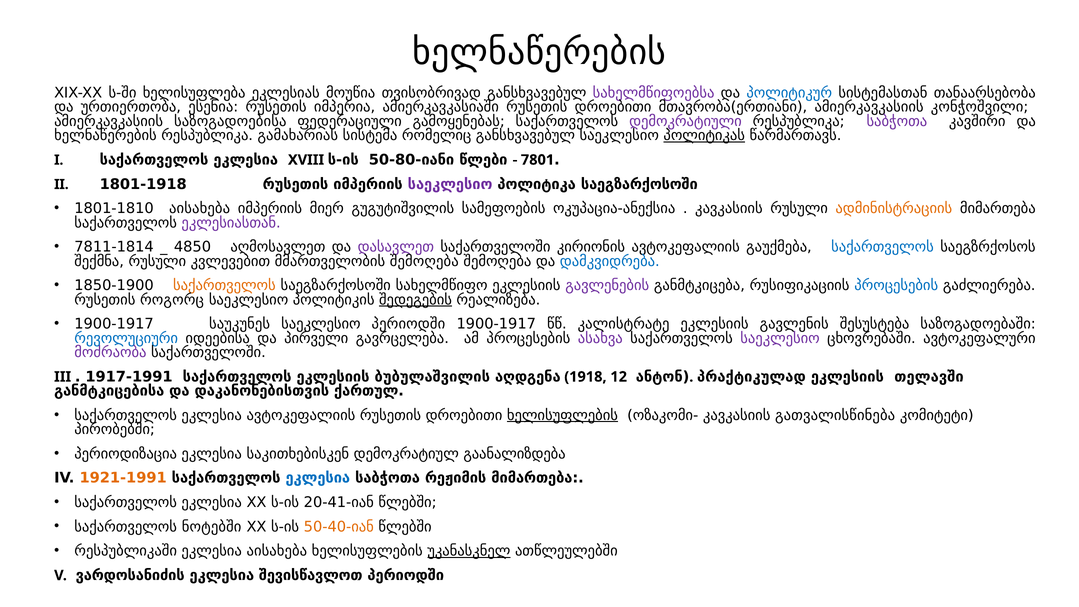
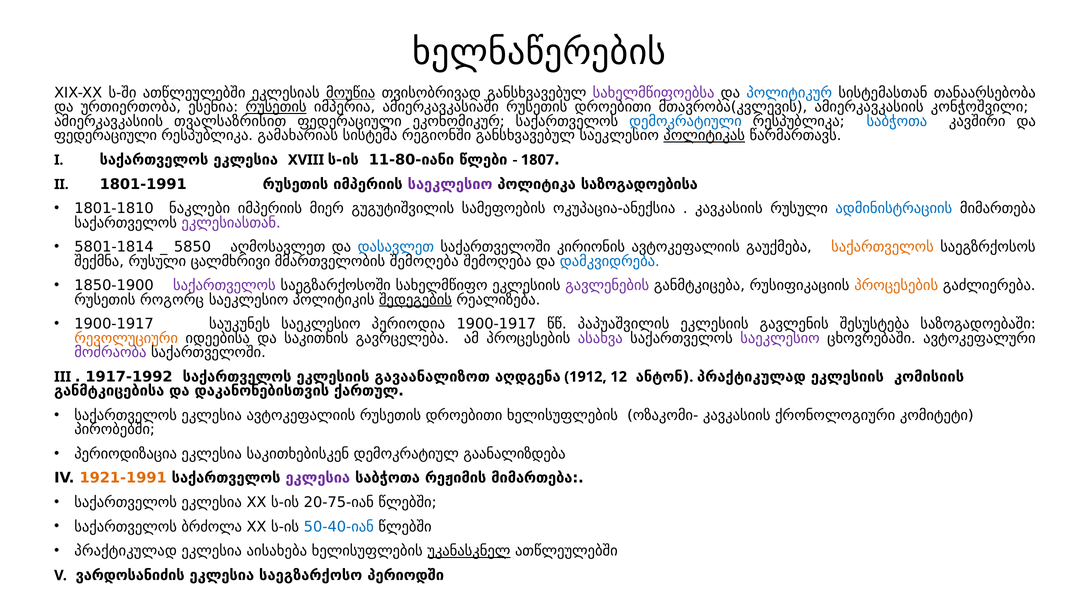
ს-ში ხელისუფლება: ხელისუფლება -> ათწლეულებში
მოუწია underline: none -> present
რუსეთის at (276, 107) underline: none -> present
მთავრობა(ერთიანი: მთავრობა(ერთიანი -> მთავრობა(კვლევის
საზოგადოებისა: საზოგადოებისა -> თვალსაზრისით
გამოყენებას: გამოყენებას -> ეკონომიკურ
დემოკრატიული colour: purple -> blue
საბჭოთა at (897, 121) colour: purple -> blue
ხელნაწერების at (105, 136): ხელნაწერების -> ფედერაციული
რომელიც: რომელიც -> რეგიონში
50-80-იანი: 50-80-იანი -> 11-80-იანი
7801: 7801 -> 1807
1801-1918: 1801-1918 -> 1801-1991
პოლიტიკა საეგზარქოსოში: საეგზარქოსოში -> საზოგადოებისა
1801-1810 აისახება: აისახება -> ნაკლები
ადმინისტრაციის colour: orange -> blue
7811-1814: 7811-1814 -> 5801-1814
4850: 4850 -> 5850
დასავლეთ colour: purple -> blue
საქართველოს at (882, 247) colour: blue -> orange
კვლევებით: კვლევებით -> ცალმხრივი
საქართველოს at (224, 286) colour: orange -> purple
პროცესების at (896, 286) colour: blue -> orange
საეკლესიო პერიოდში: პერიოდში -> პერიოდია
კალისტრატე: კალისტრატე -> პაპუაშვილის
რევოლუციური colour: blue -> orange
პირველი: პირველი -> საკითხის
1917-1991: 1917-1991 -> 1917-1992
ბუბულაშვილის: ბუბულაშვილის -> გავაანალიზოთ
1918: 1918 -> 1912
თელავში: თელავში -> კომისიის
ხელისუფლების at (562, 415) underline: present -> none
გათვალისწინება: გათვალისწინება -> ქრონოლოგიური
ეკლესია at (318, 478) colour: blue -> purple
20-41-იან: 20-41-იან -> 20-75-იან
ნოტებში: ნოტებში -> ბრძოლა
50-40-იან colour: orange -> blue
რესპუბლიკაში at (126, 551): რესპუბლიკაში -> პრაქტიკულად
შევისწავლოთ: შევისწავლოთ -> საეგზარქოსო
